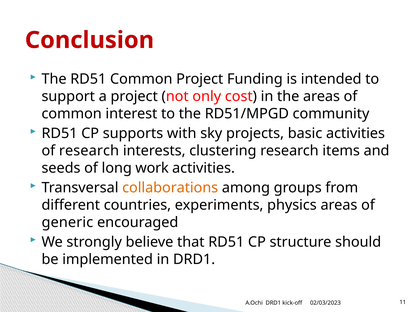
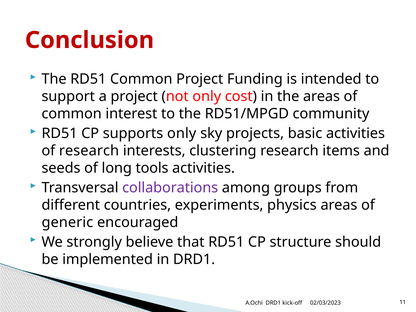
supports with: with -> only
work: work -> tools
collaborations colour: orange -> purple
